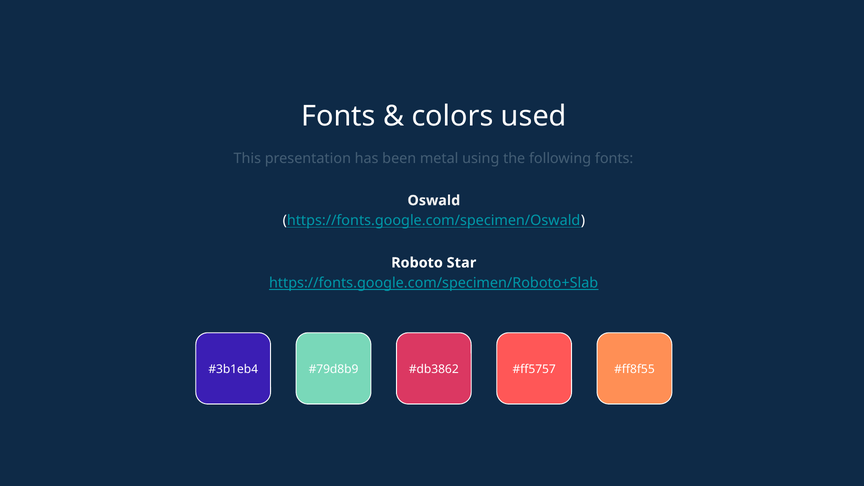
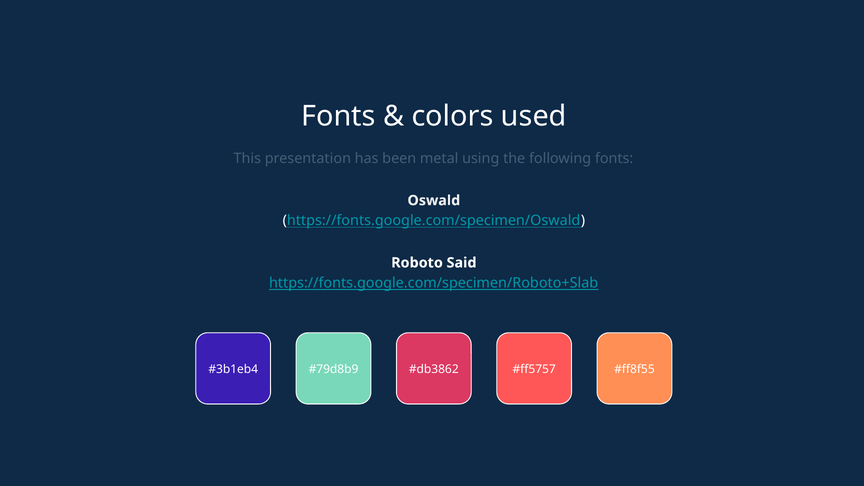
Star: Star -> Said
